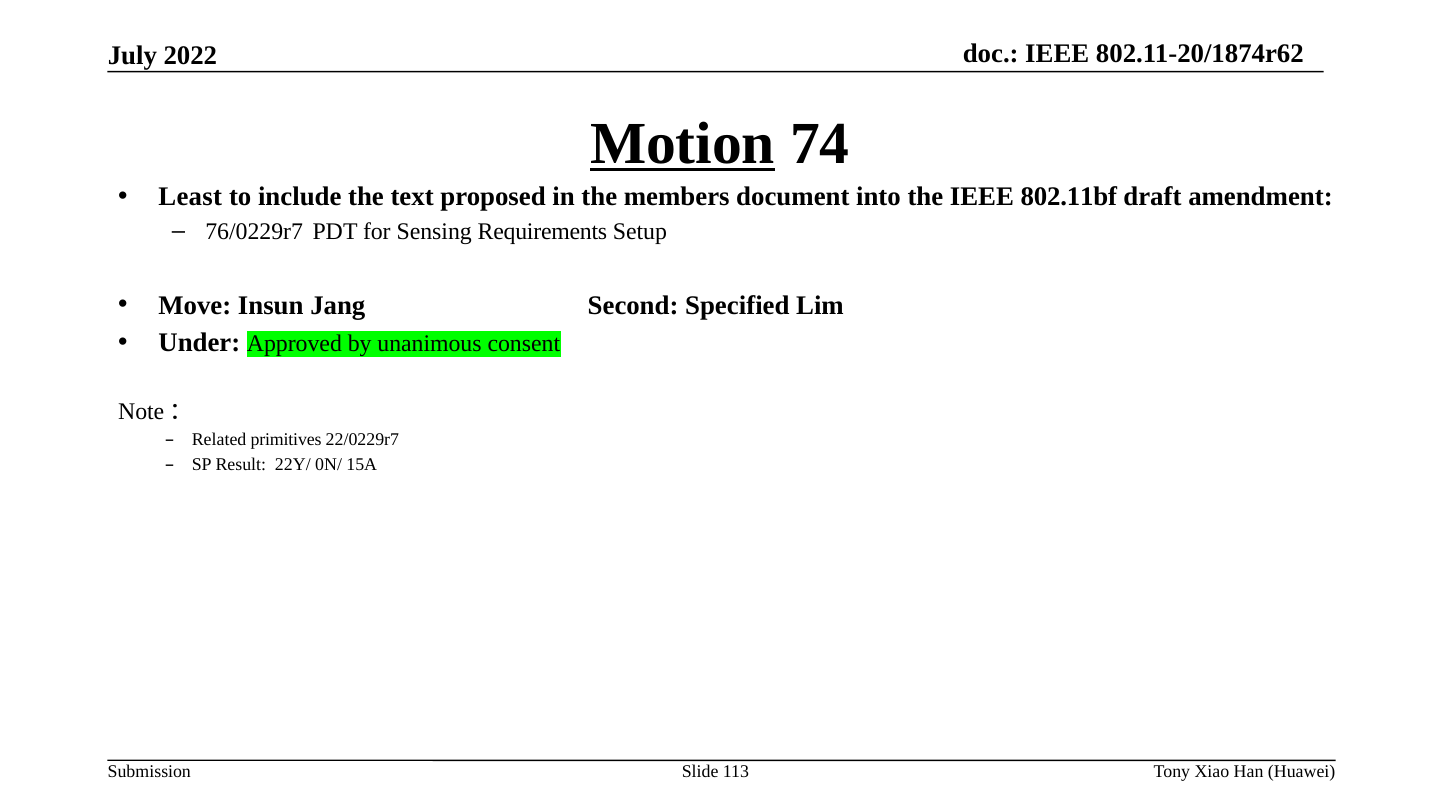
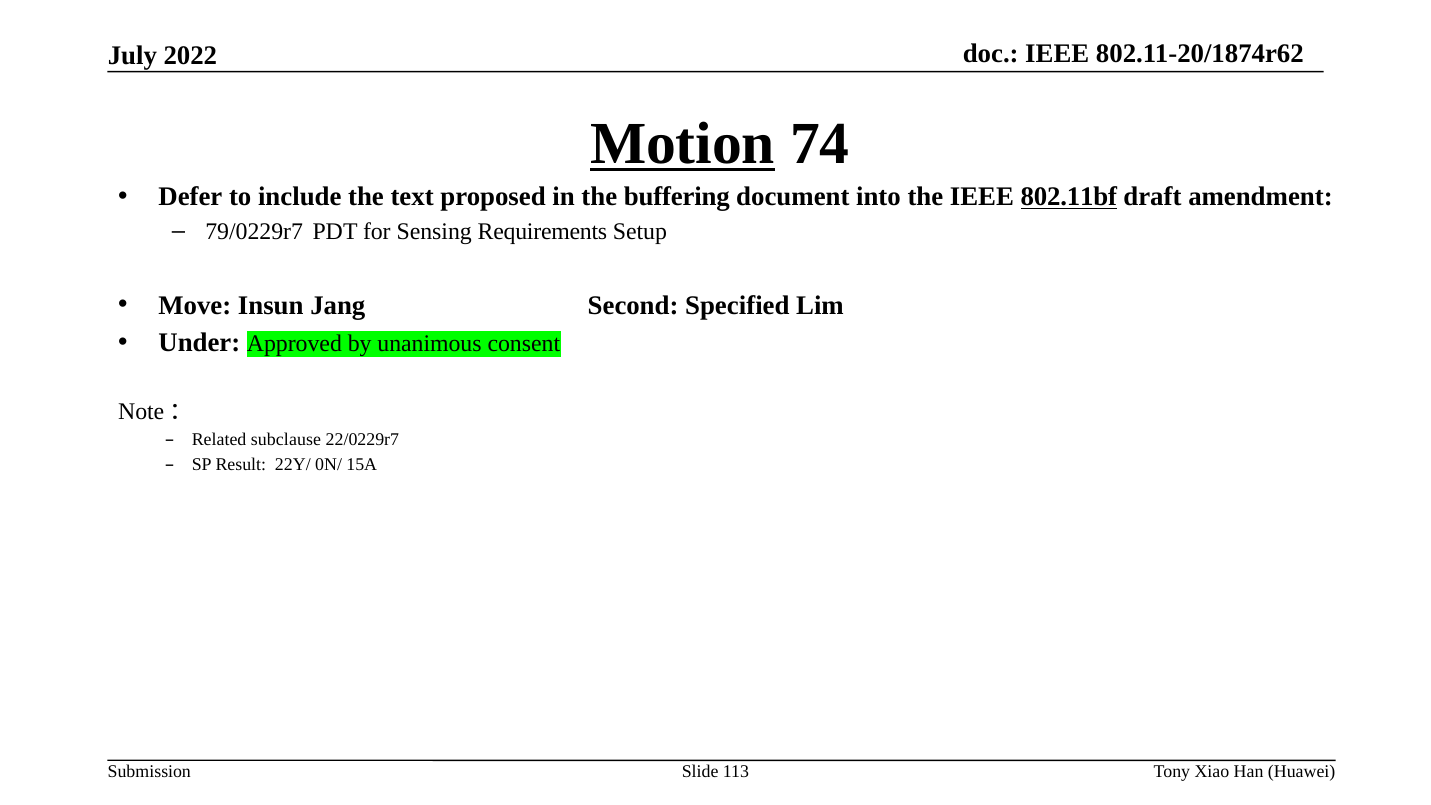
Least: Least -> Defer
members: members -> buffering
802.11bf underline: none -> present
76/0229r7: 76/0229r7 -> 79/0229r7
primitives: primitives -> subclause
